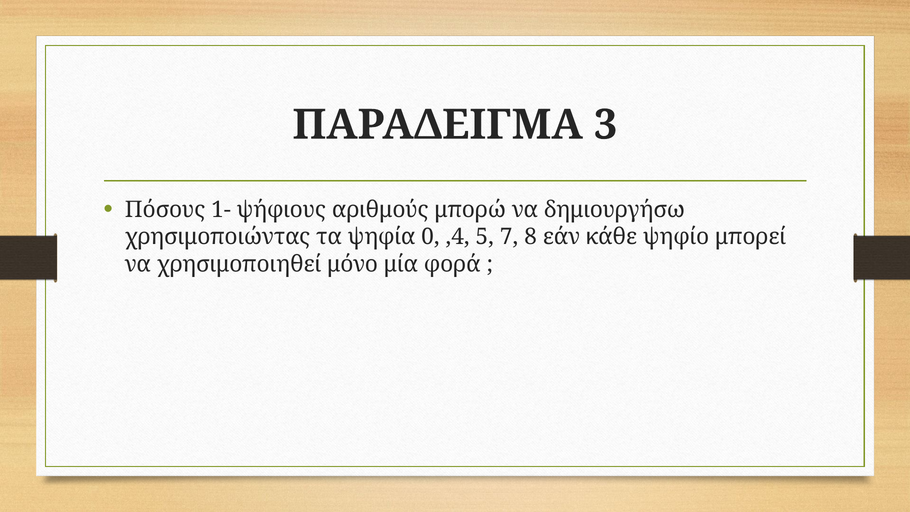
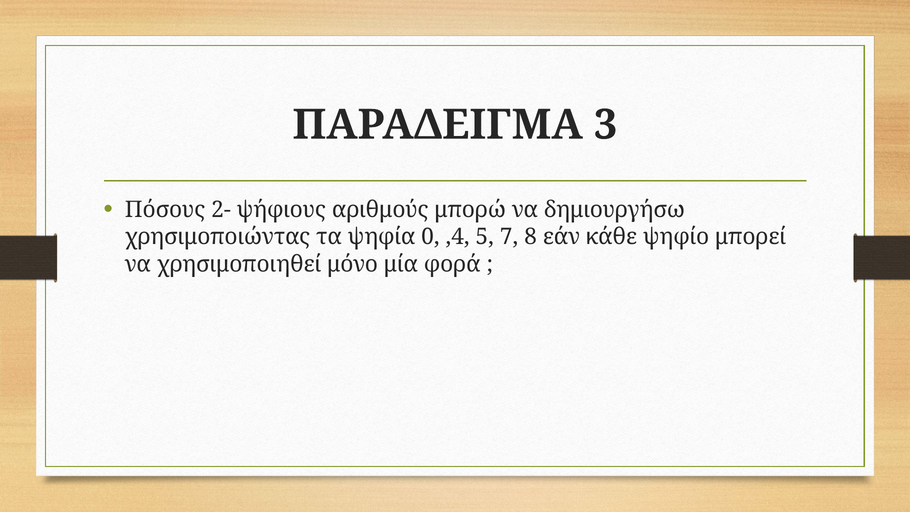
1-: 1- -> 2-
